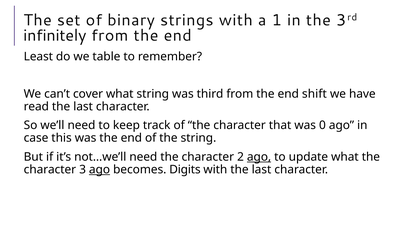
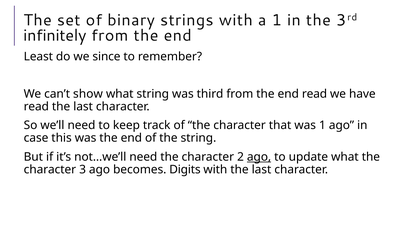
table: table -> since
cover: cover -> show
end shift: shift -> read
was 0: 0 -> 1
ago at (100, 170) underline: present -> none
